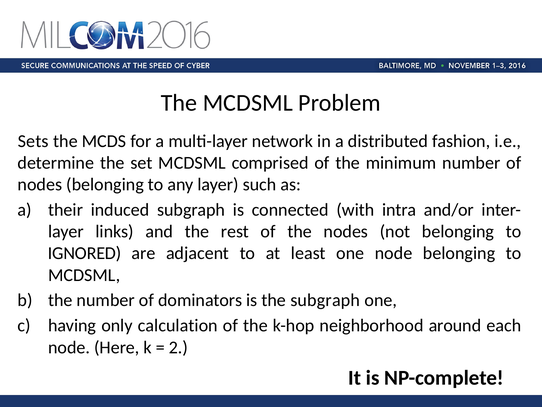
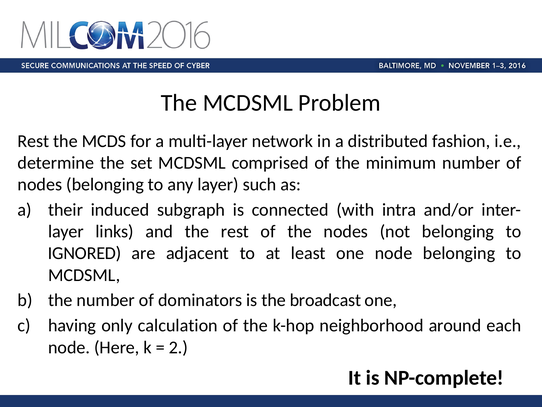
Sets at (33, 141): Sets -> Rest
the subgraph: subgraph -> broadcast
